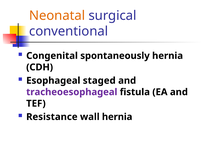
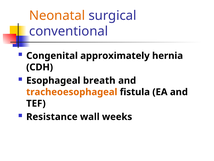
spontaneously: spontaneously -> approximately
staged: staged -> breath
tracheoesophageal colour: purple -> orange
wall hernia: hernia -> weeks
